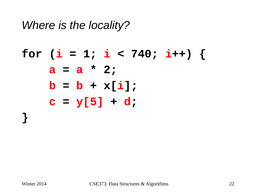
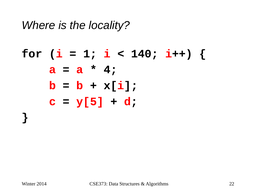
740: 740 -> 140
2: 2 -> 4
